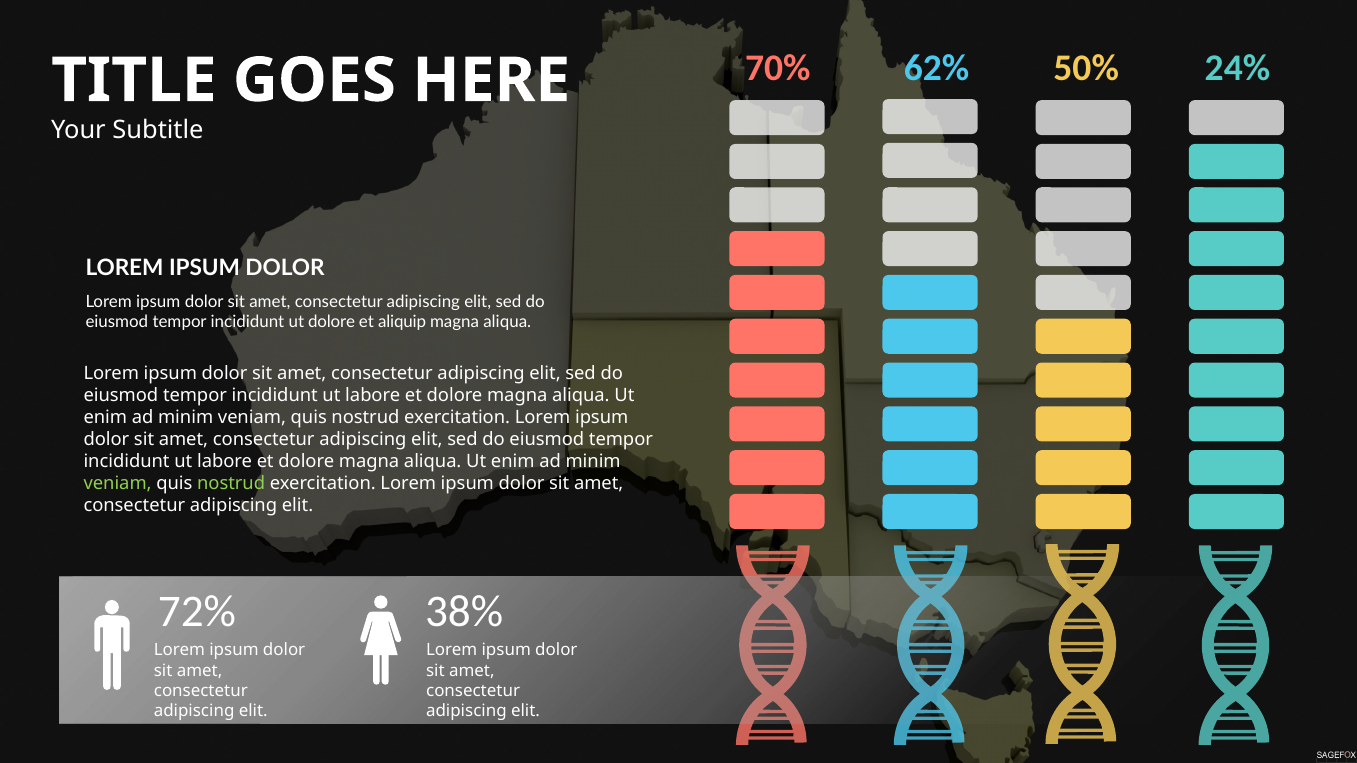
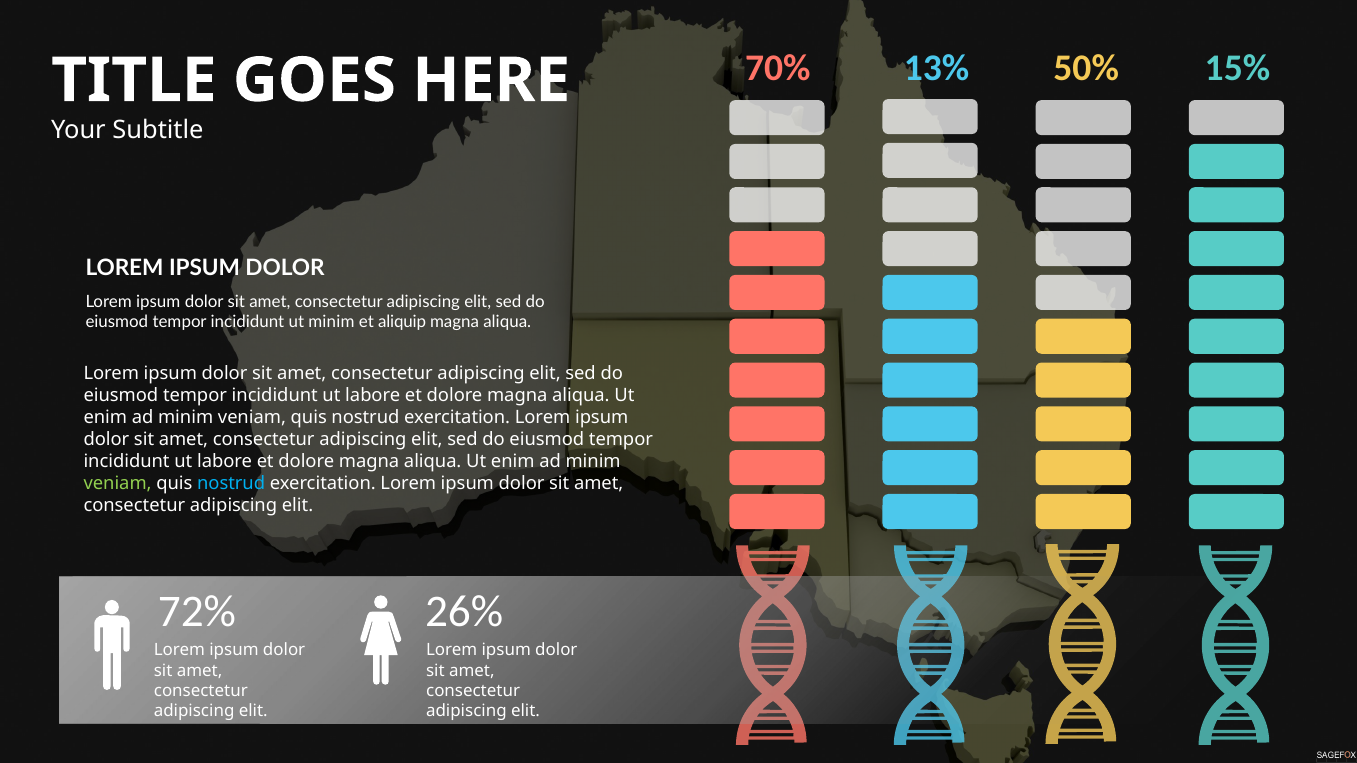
62%: 62% -> 13%
24%: 24% -> 15%
ut dolore: dolore -> minim
nostrud at (231, 484) colour: light green -> light blue
38%: 38% -> 26%
